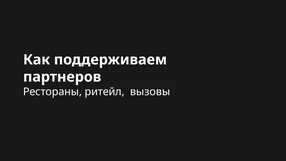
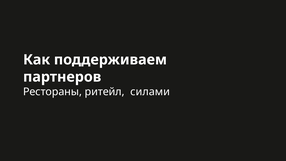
вызовы: вызовы -> силами
